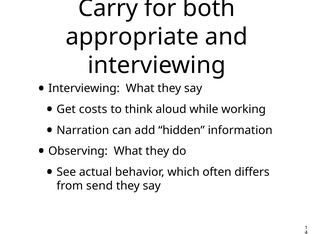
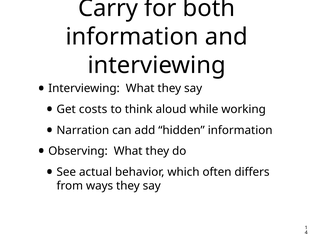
appropriate at (132, 37): appropriate -> information
send: send -> ways
